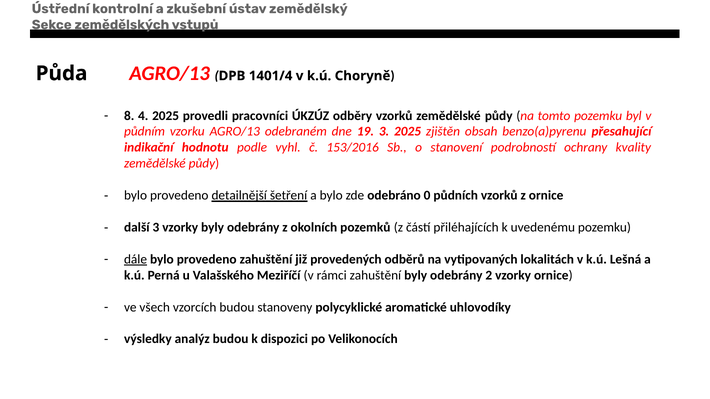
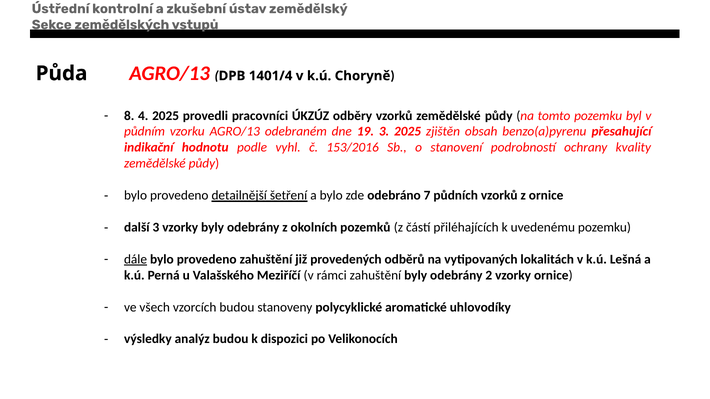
0: 0 -> 7
